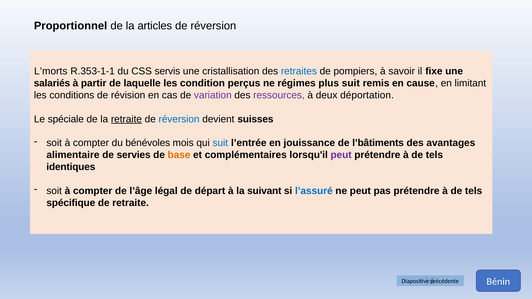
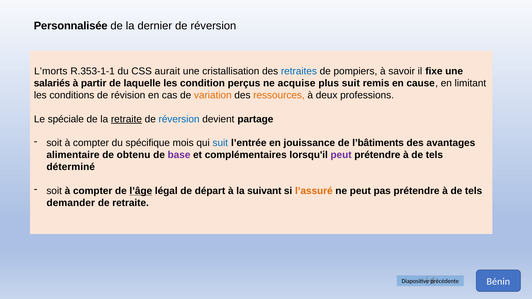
Proportionnel: Proportionnel -> Personnalisée
articles: articles -> dernier
servis: servis -> aurait
régimes: régimes -> acquise
variation colour: purple -> orange
ressources colour: purple -> orange
déportation: déportation -> professions
suisses: suisses -> partage
bénévoles: bénévoles -> spécifique
servies: servies -> obtenu
base colour: orange -> purple
identiques: identiques -> déterminé
l’âge underline: none -> present
l’assuré colour: blue -> orange
spécifique: spécifique -> demander
